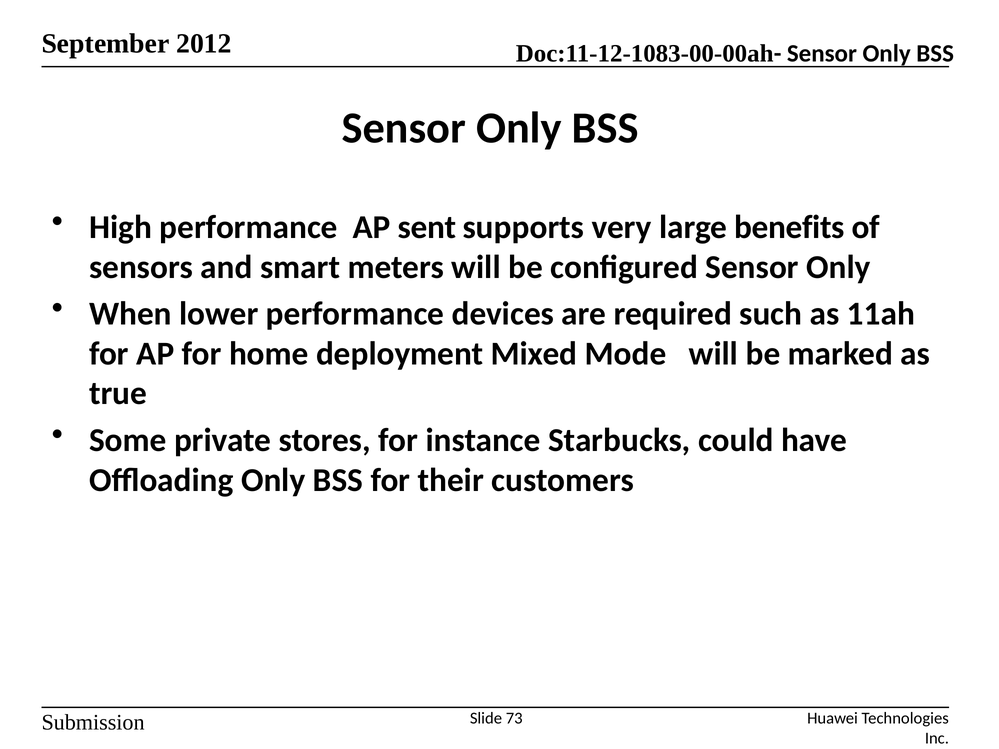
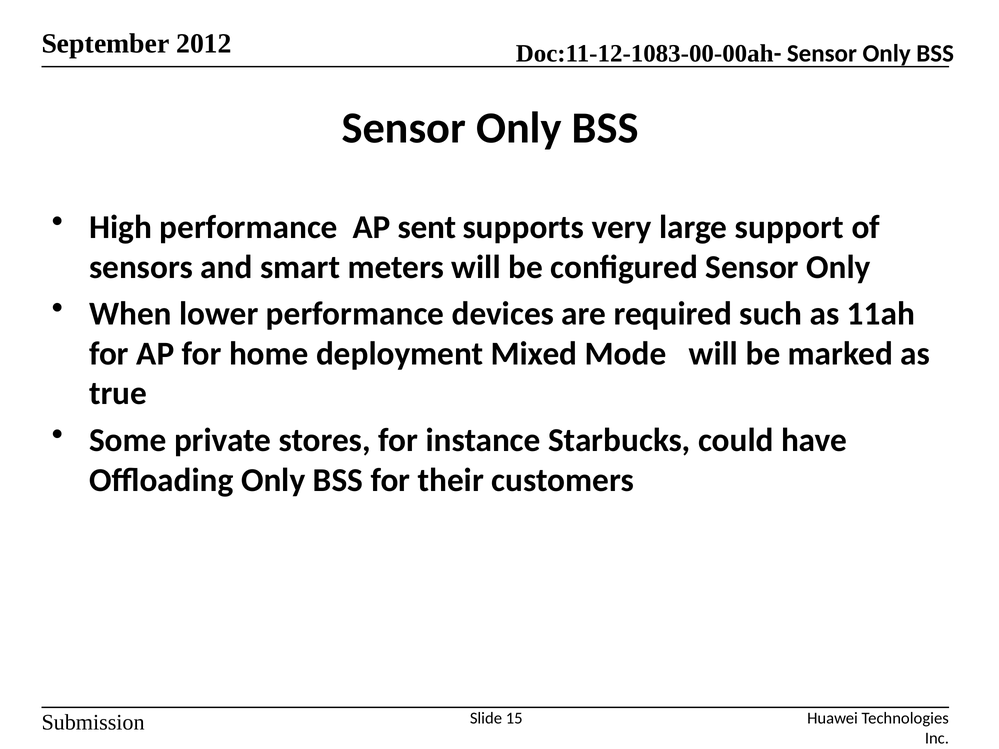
benefits: benefits -> support
73: 73 -> 15
